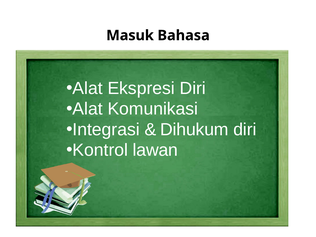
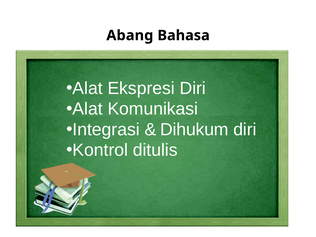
Masuk: Masuk -> Abang
lawan: lawan -> ditulis
